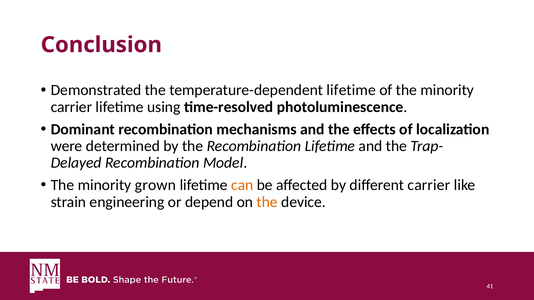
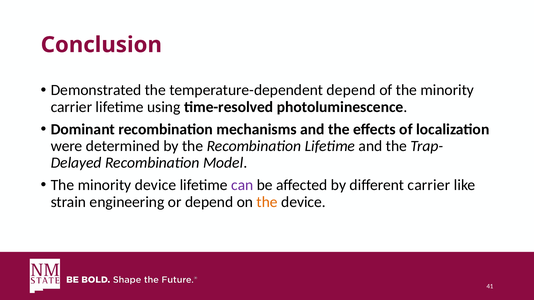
temperature-dependent lifetime: lifetime -> depend
minority grown: grown -> device
can colour: orange -> purple
